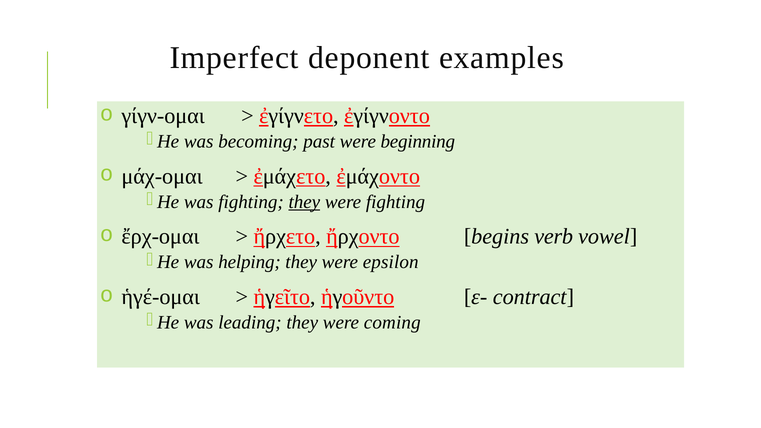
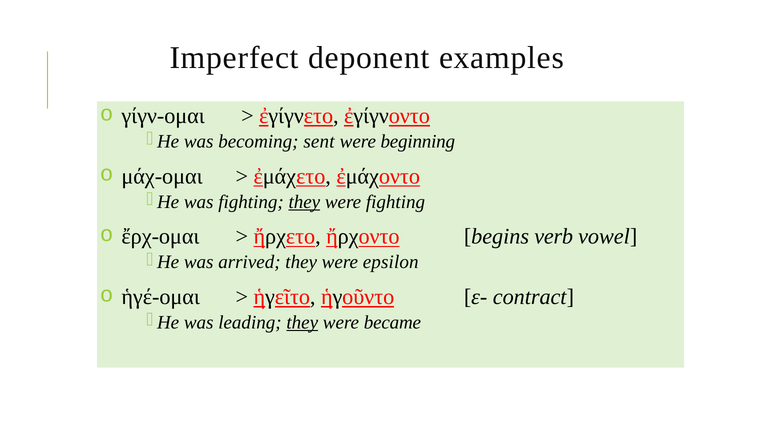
past: past -> sent
helping: helping -> arrived
they at (302, 322) underline: none -> present
coming: coming -> became
